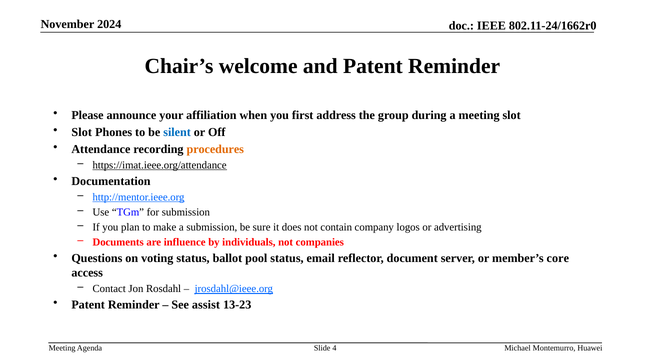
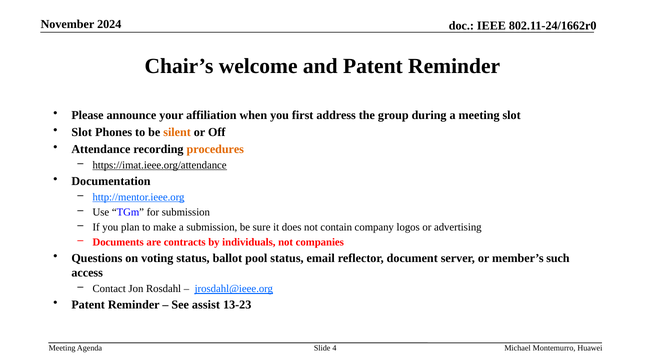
silent colour: blue -> orange
influence: influence -> contracts
core: core -> such
